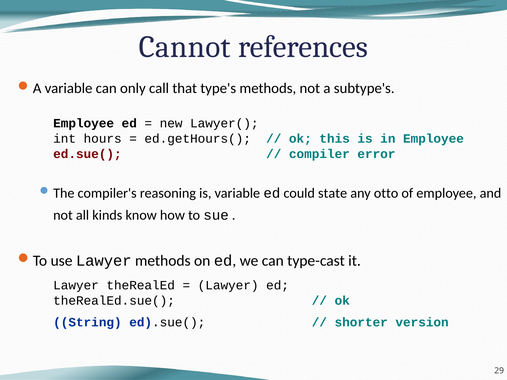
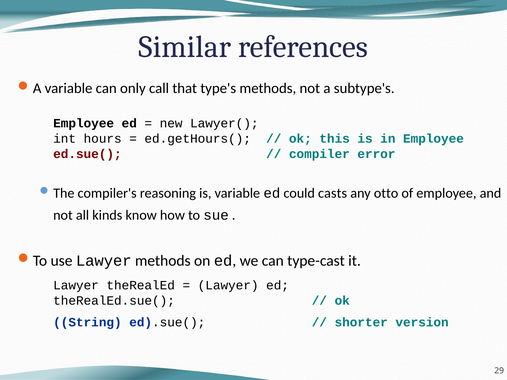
Cannot: Cannot -> Similar
state: state -> casts
